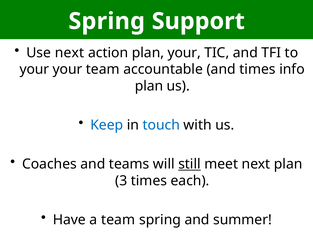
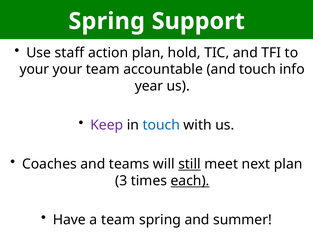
Use next: next -> staff
plan your: your -> hold
and times: times -> touch
plan at (149, 86): plan -> year
Keep colour: blue -> purple
each underline: none -> present
